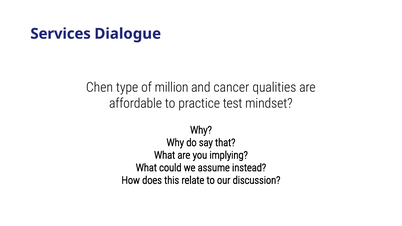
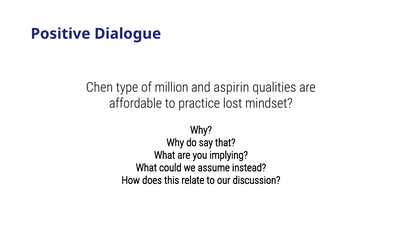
Services: Services -> Positive
cancer: cancer -> aspirin
test: test -> lost
